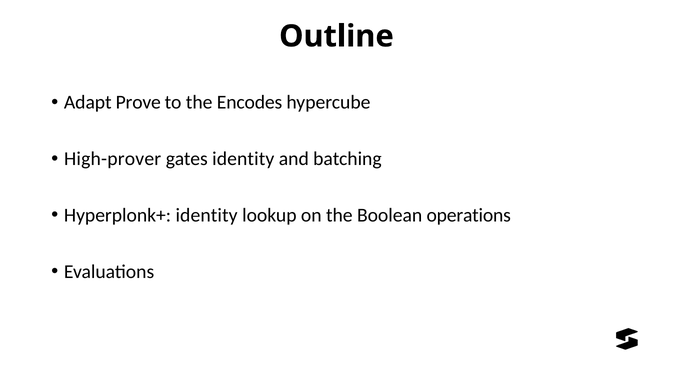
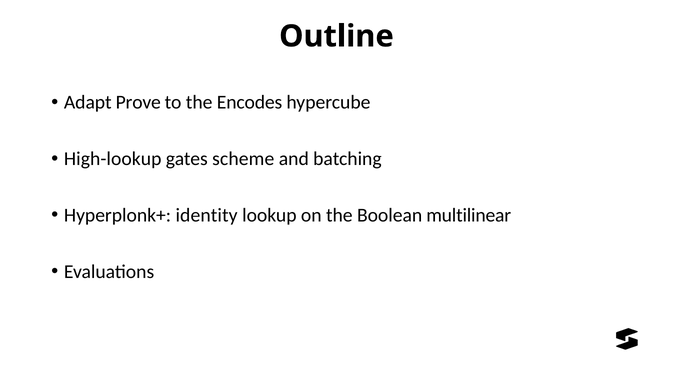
High-prover: High-prover -> High-lookup
gates identity: identity -> scheme
operations: operations -> multilinear
